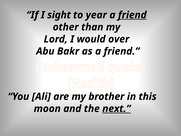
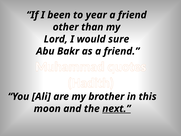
sight: sight -> been
friend at (132, 15) underline: present -> none
over: over -> sure
